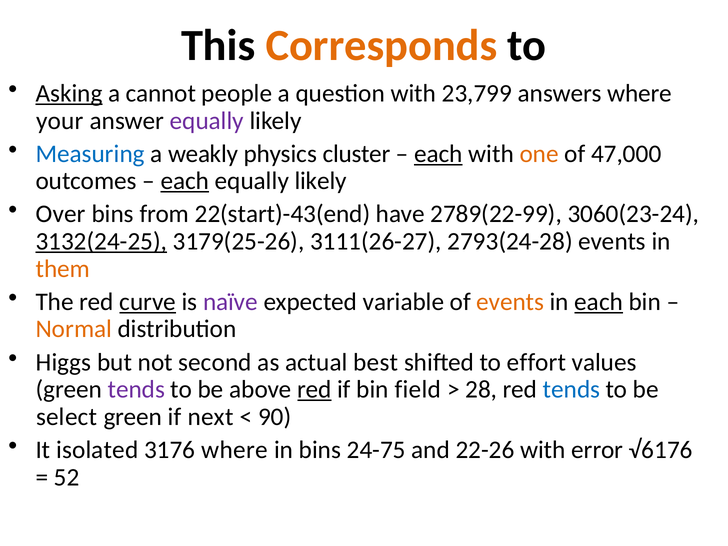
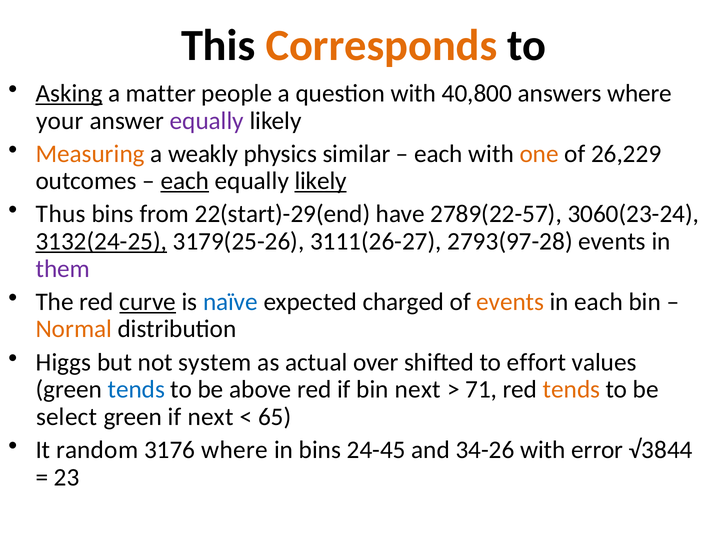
cannot: cannot -> matter
23,799: 23,799 -> 40,800
Measuring colour: blue -> orange
cluster: cluster -> similar
each at (438, 154) underline: present -> none
47,000: 47,000 -> 26,229
likely at (321, 181) underline: none -> present
Over: Over -> Thus
22(start)-43(end: 22(start)-43(end -> 22(start)-29(end
2789(22-99: 2789(22-99 -> 2789(22-57
2793(24-28: 2793(24-28 -> 2793(97-28
them colour: orange -> purple
naïve colour: purple -> blue
variable: variable -> charged
each at (599, 302) underline: present -> none
second: second -> system
best: best -> over
tends at (136, 390) colour: purple -> blue
red at (314, 390) underline: present -> none
bin field: field -> next
28: 28 -> 71
tends at (572, 390) colour: blue -> orange
90: 90 -> 65
isolated: isolated -> random
24-75: 24-75 -> 24-45
22-26: 22-26 -> 34-26
√6176: √6176 -> √3844
52: 52 -> 23
